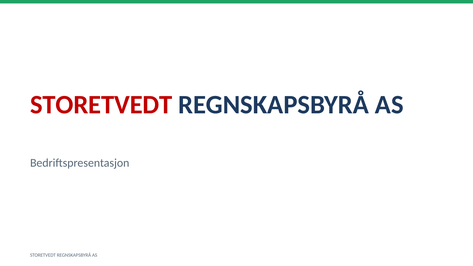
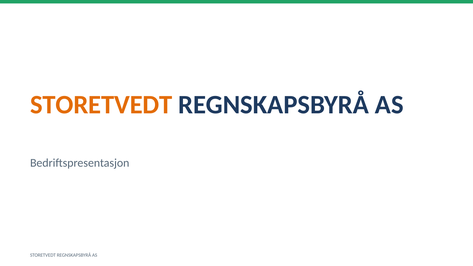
STORETVEDT at (101, 105) colour: red -> orange
